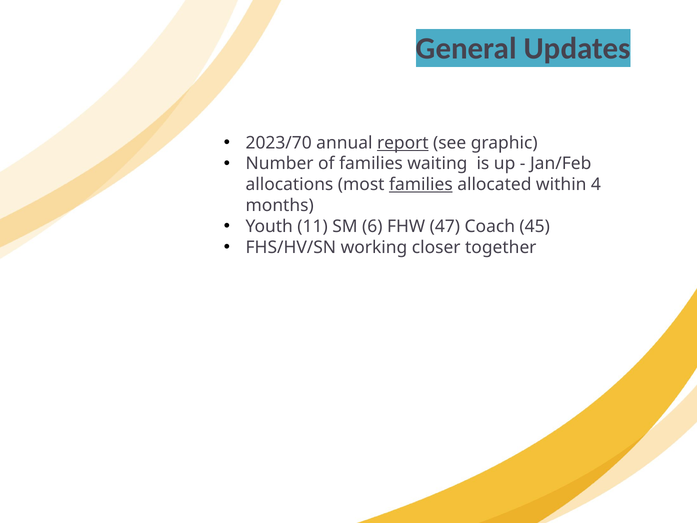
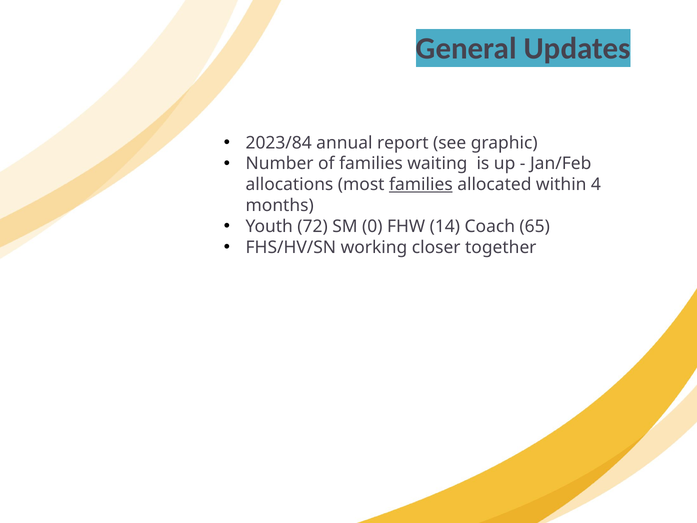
2023/70: 2023/70 -> 2023/84
report underline: present -> none
11: 11 -> 72
6: 6 -> 0
47: 47 -> 14
45: 45 -> 65
